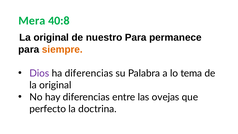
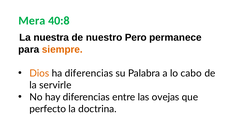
original at (51, 37): original -> nuestra
nuestro Para: Para -> Pero
Dios colour: purple -> orange
tema: tema -> cabo
original at (55, 85): original -> servirle
